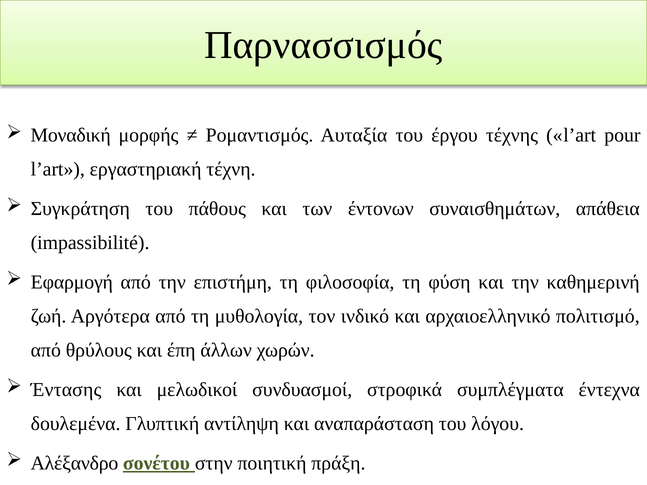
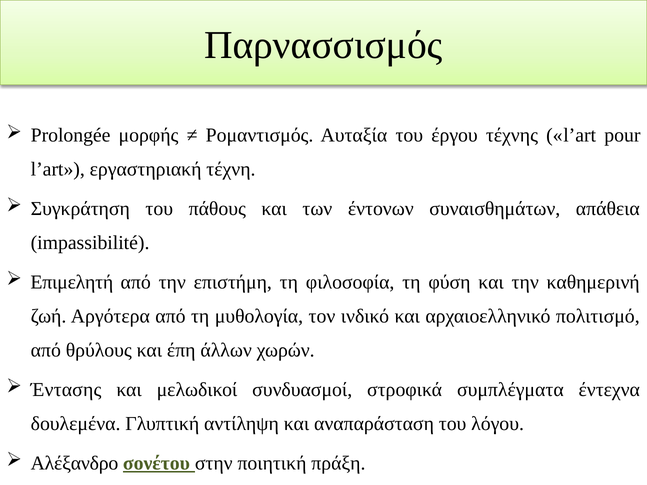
Μοναδική: Μοναδική -> Prolongée
Εφαρμογή: Εφαρμογή -> Επιμελητή
